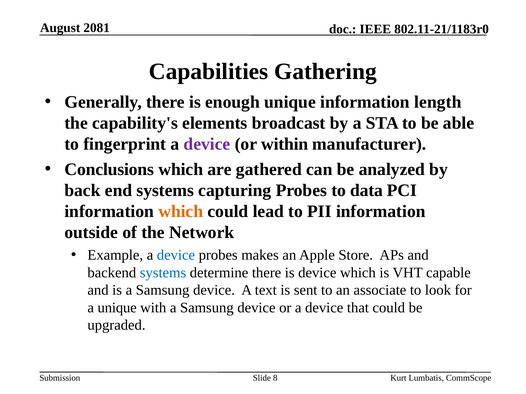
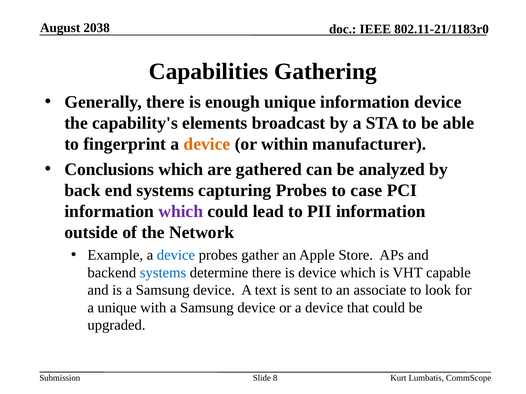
2081: 2081 -> 2038
information length: length -> device
device at (207, 144) colour: purple -> orange
data: data -> case
which at (181, 212) colour: orange -> purple
makes: makes -> gather
